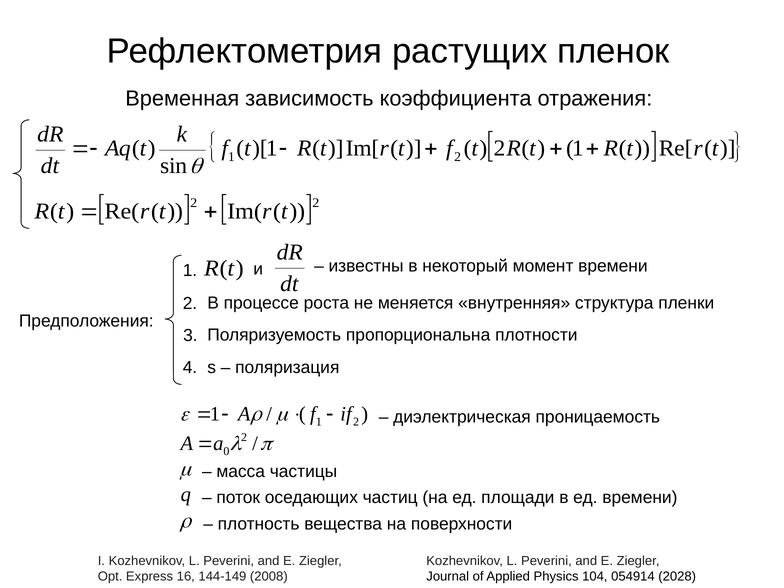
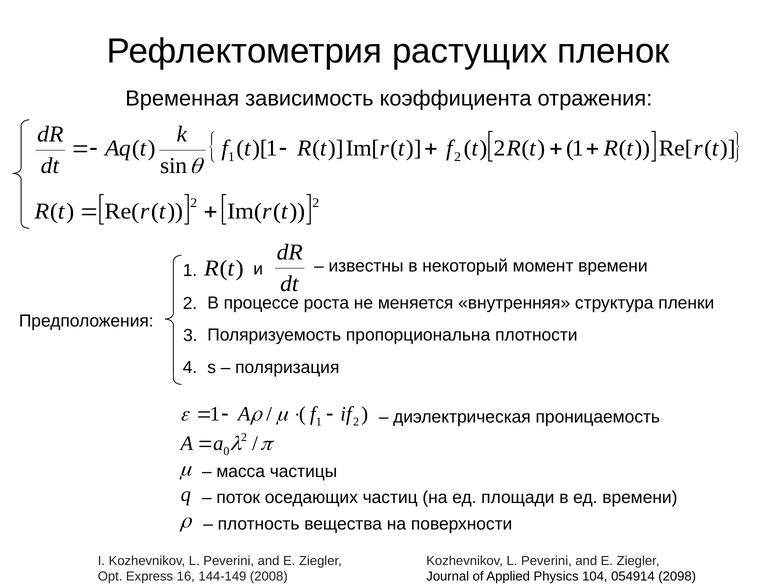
2028: 2028 -> 2098
